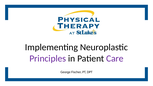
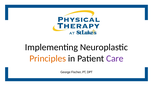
Principles colour: purple -> orange
